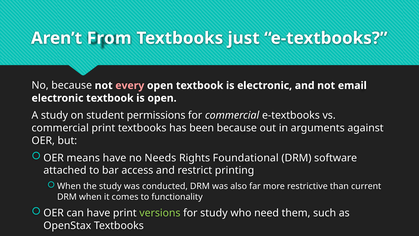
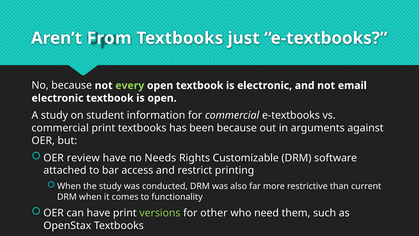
every colour: pink -> light green
permissions: permissions -> information
means: means -> review
Foundational: Foundational -> Customizable
for study: study -> other
